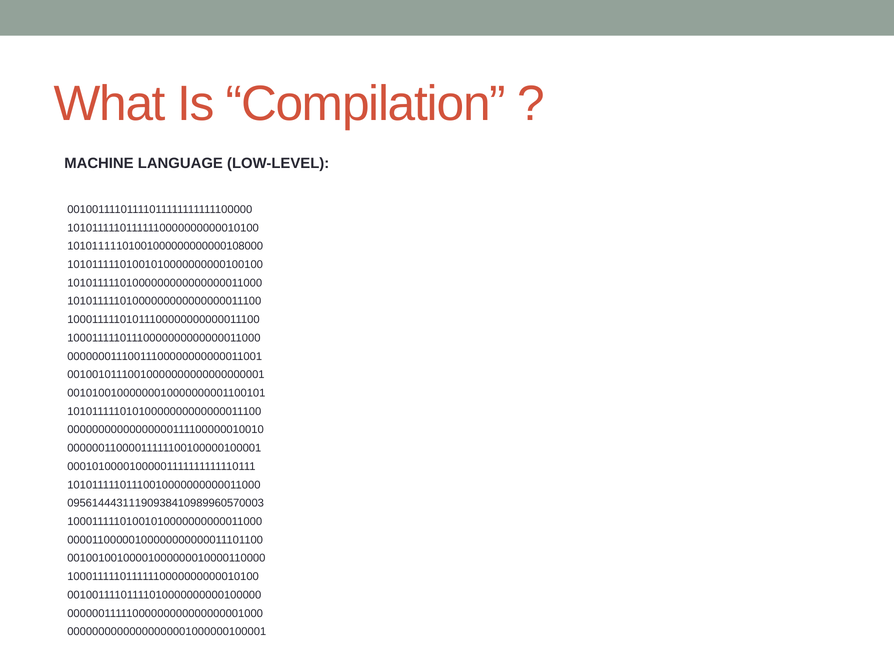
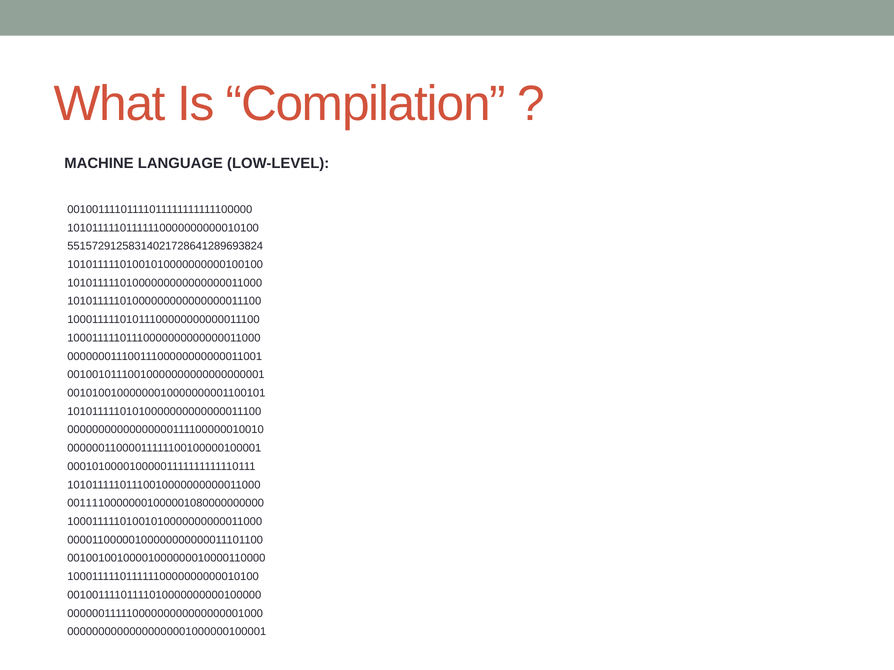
10101111101001000000000000108000: 10101111101001000000000000108000 -> 55157291258314021728641289693824
09561444311190938410989960570003: 09561444311190938410989960570003 -> 00111100000001000001080000000000
